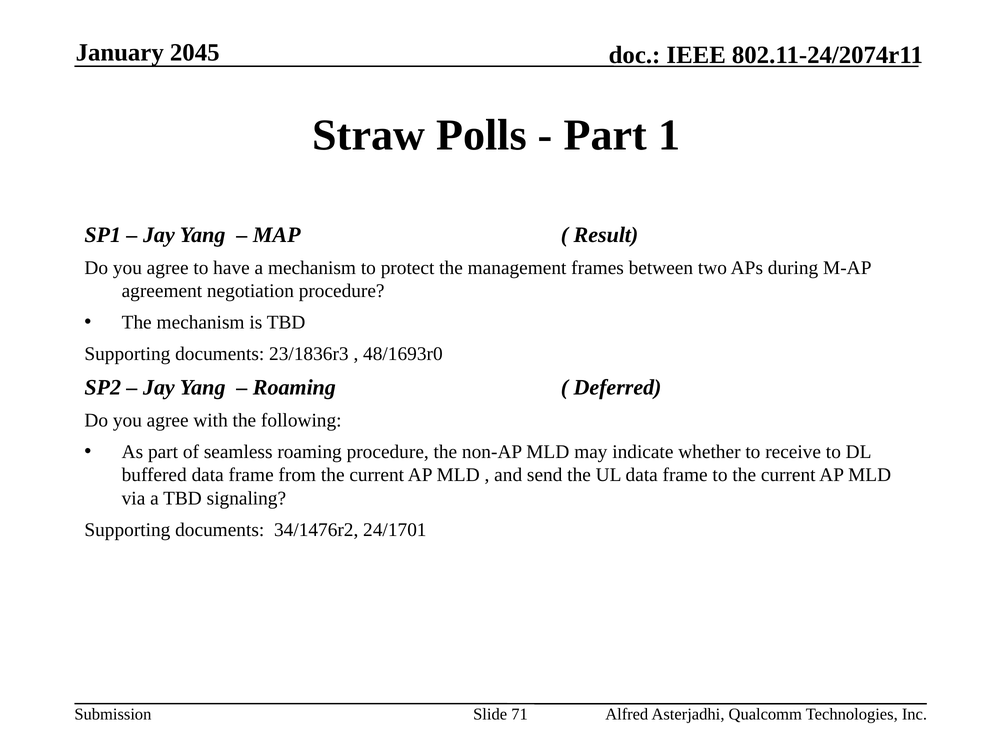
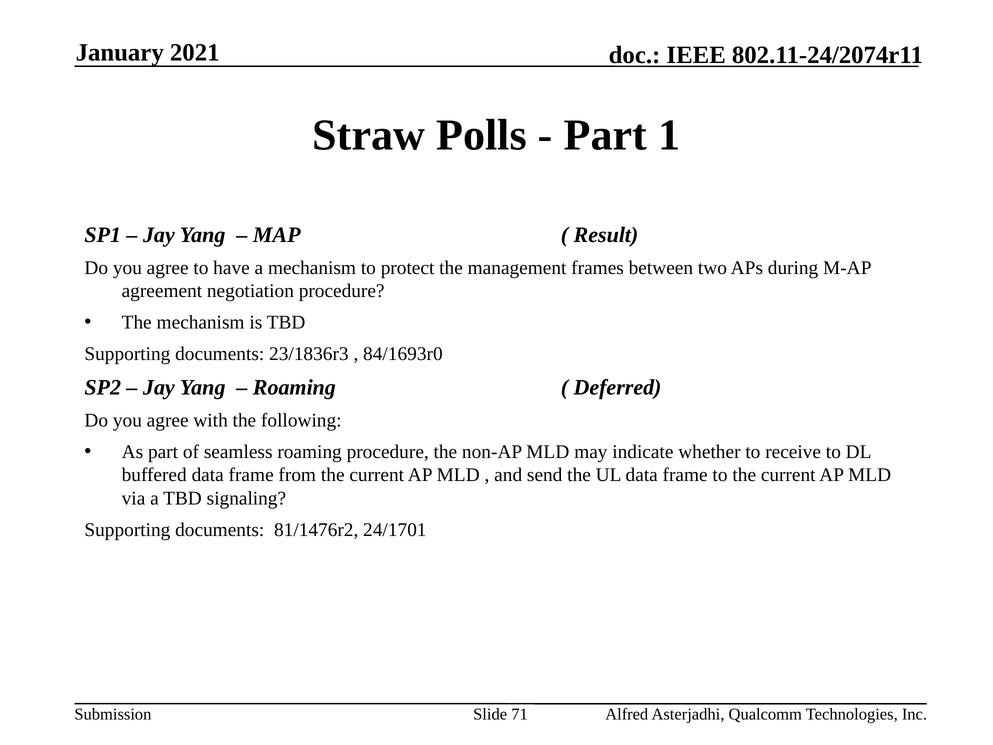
2045: 2045 -> 2021
48/1693r0: 48/1693r0 -> 84/1693r0
34/1476r2: 34/1476r2 -> 81/1476r2
